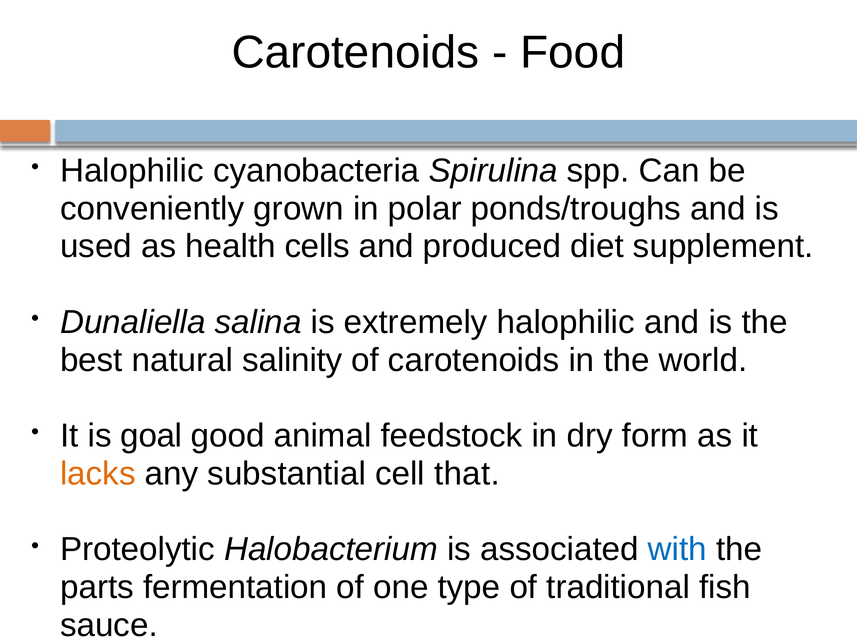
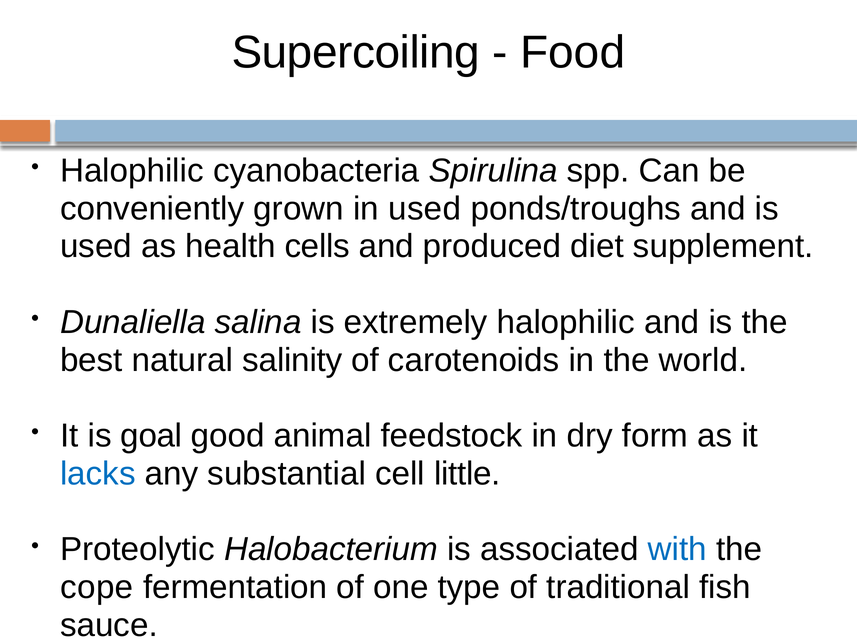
Carotenoids at (356, 53): Carotenoids -> Supercoiling
in polar: polar -> used
lacks colour: orange -> blue
that: that -> little
parts: parts -> cope
